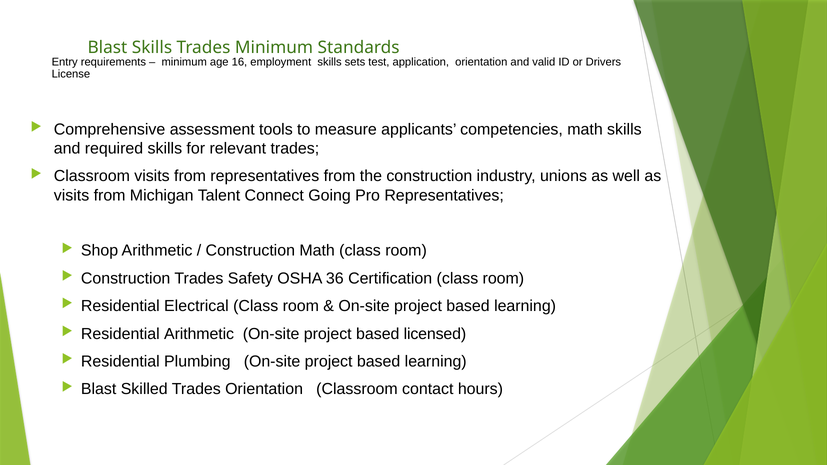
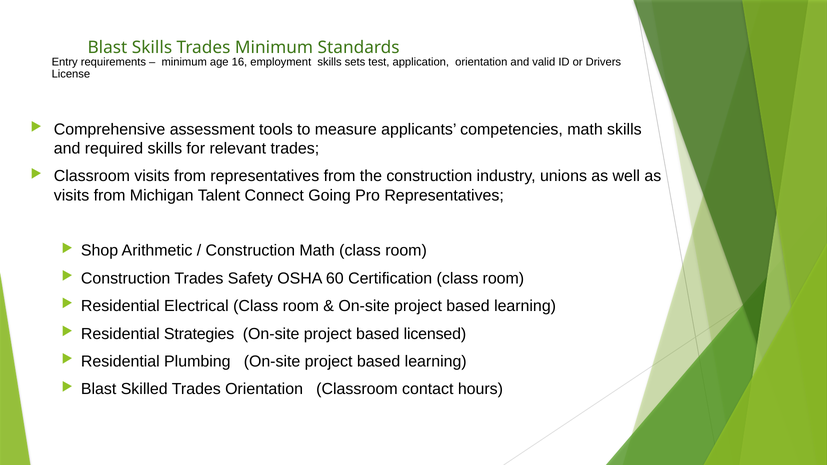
36: 36 -> 60
Residential Arithmetic: Arithmetic -> Strategies
